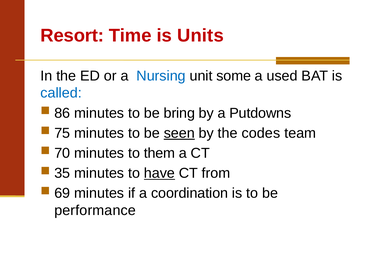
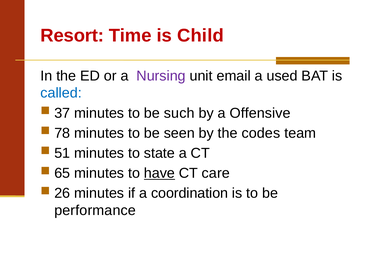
Units: Units -> Child
Nursing colour: blue -> purple
some: some -> email
86: 86 -> 37
bring: bring -> such
Putdowns: Putdowns -> Offensive
75: 75 -> 78
seen underline: present -> none
70: 70 -> 51
them: them -> state
35: 35 -> 65
from: from -> care
69: 69 -> 26
